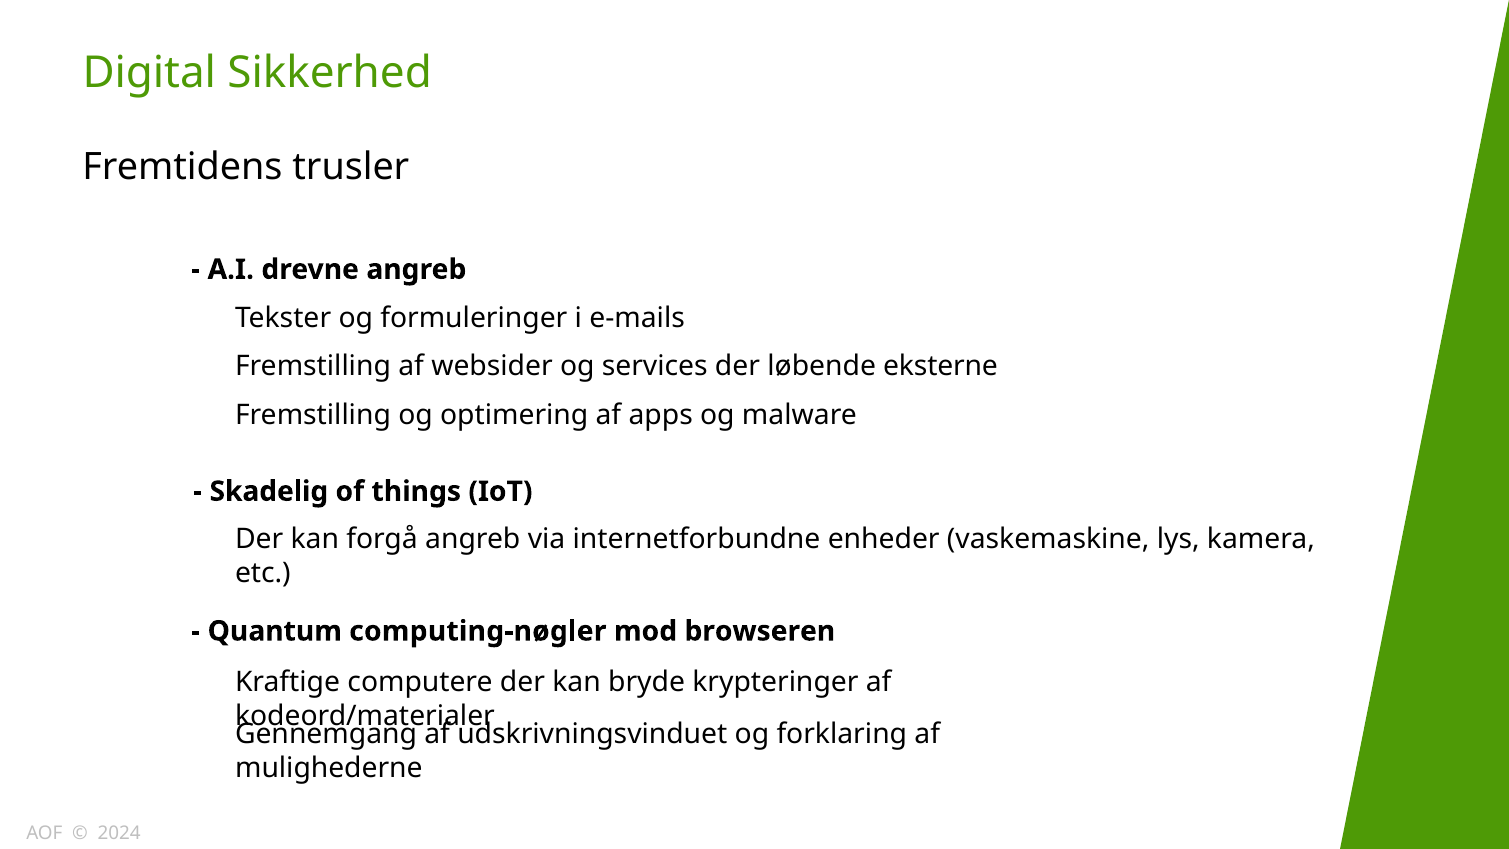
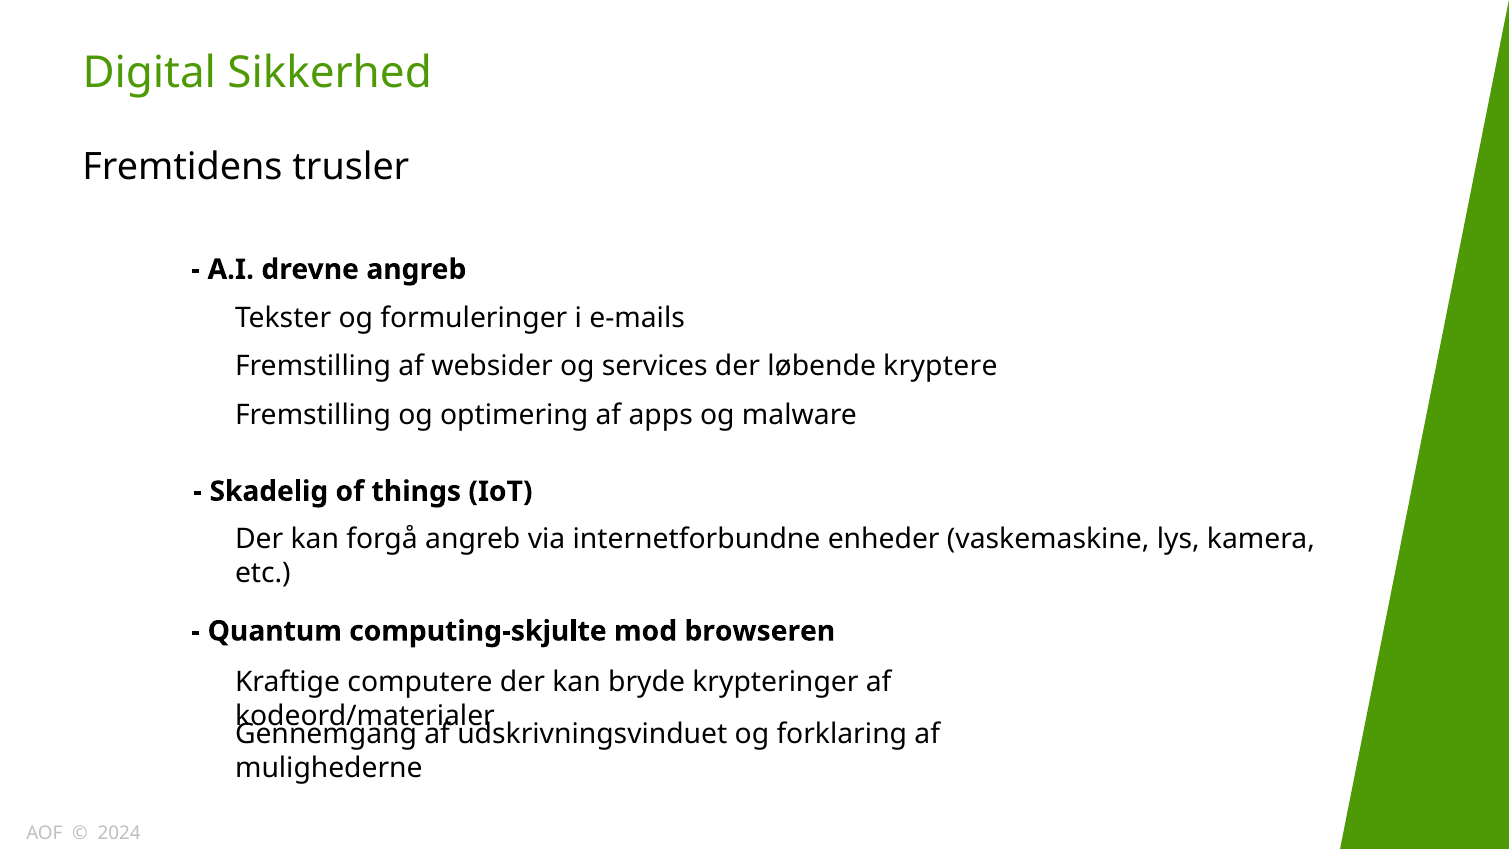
eksterne: eksterne -> kryptere
computing-nøgler: computing-nøgler -> computing-skjulte
